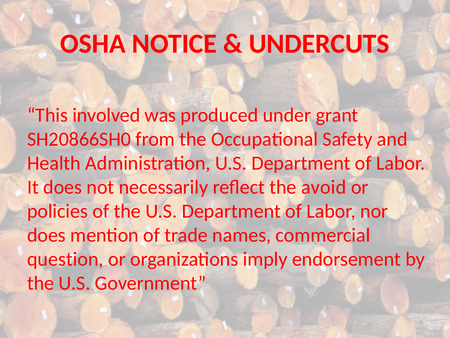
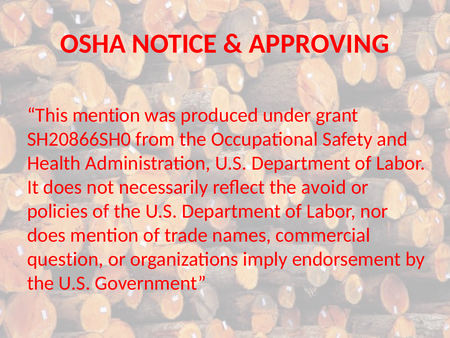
UNDERCUTS: UNDERCUTS -> APPROVING
This involved: involved -> mention
